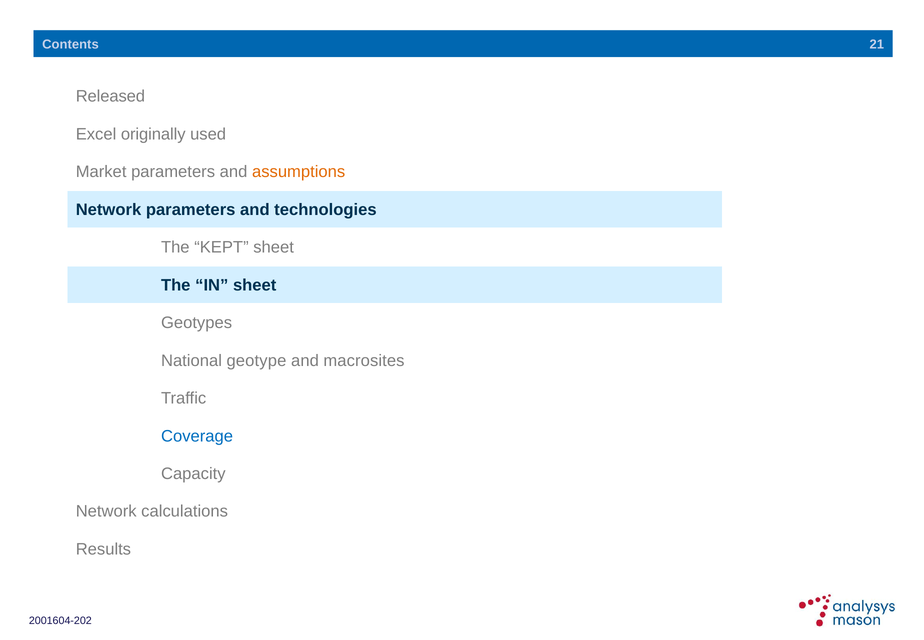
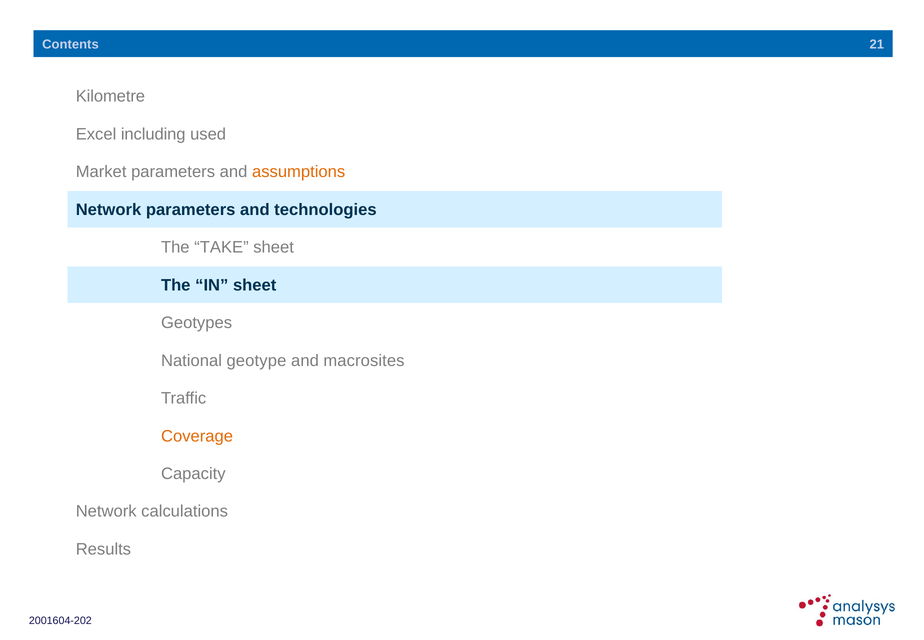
Released: Released -> Kilometre
originally: originally -> including
KEPT: KEPT -> TAKE
Coverage colour: blue -> orange
